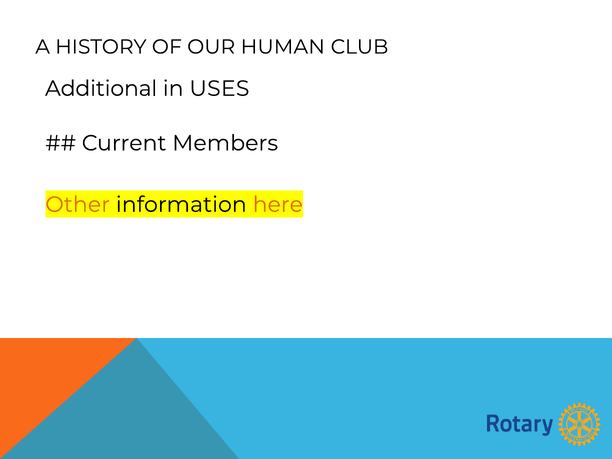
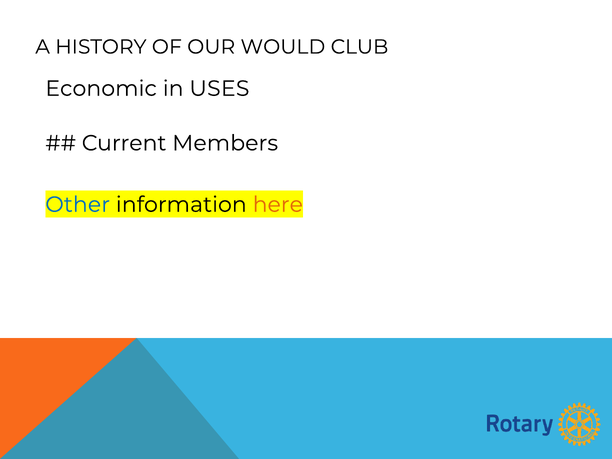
HUMAN: HUMAN -> WOULD
Additional: Additional -> Economic
Other colour: orange -> blue
